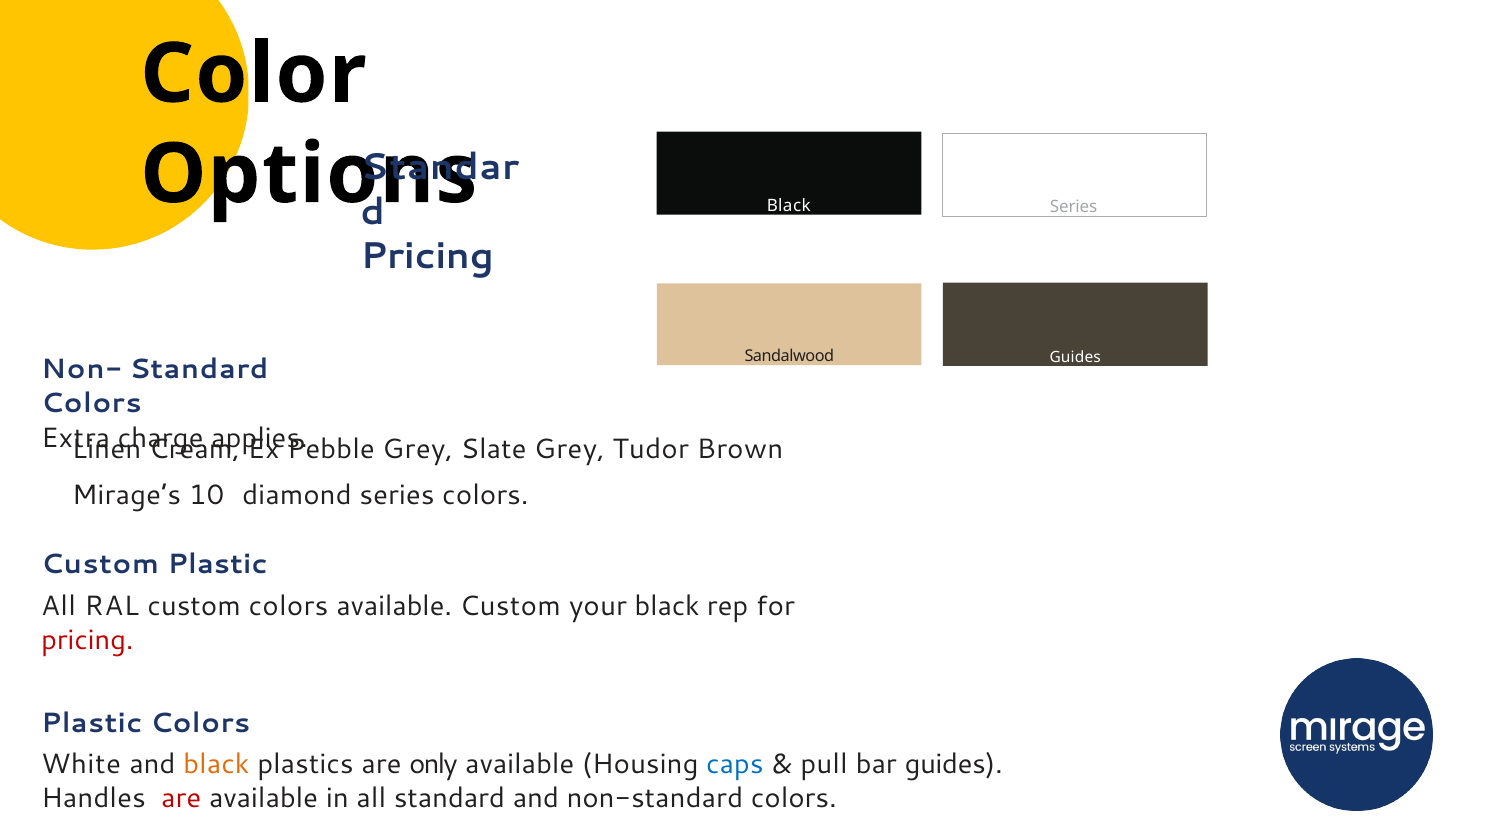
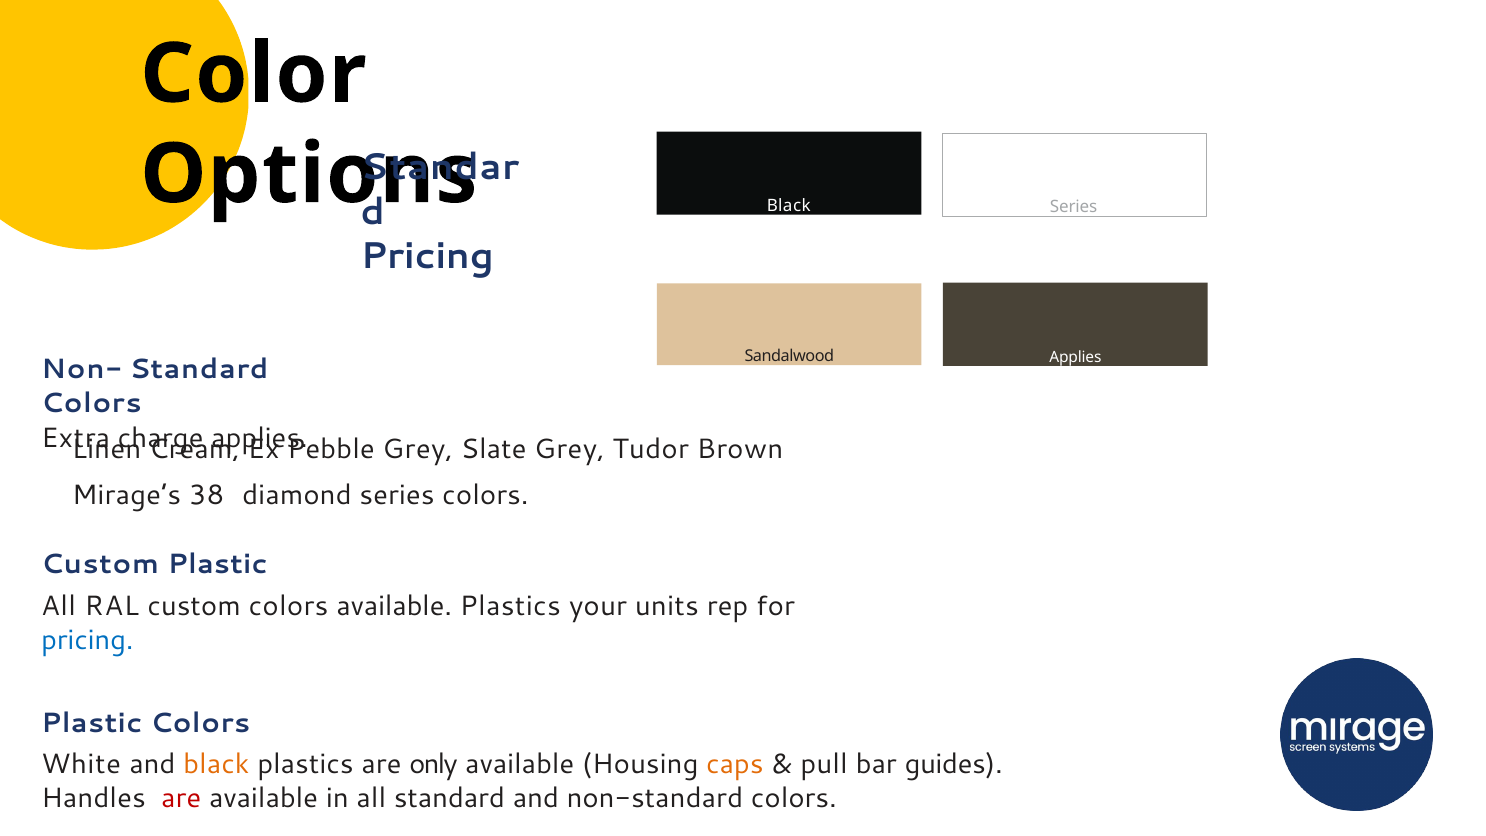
Sandalwood Guides: Guides -> Applies
10: 10 -> 38
available Custom: Custom -> Plastics
your black: black -> units
pricing at (87, 640) colour: red -> blue
caps colour: blue -> orange
